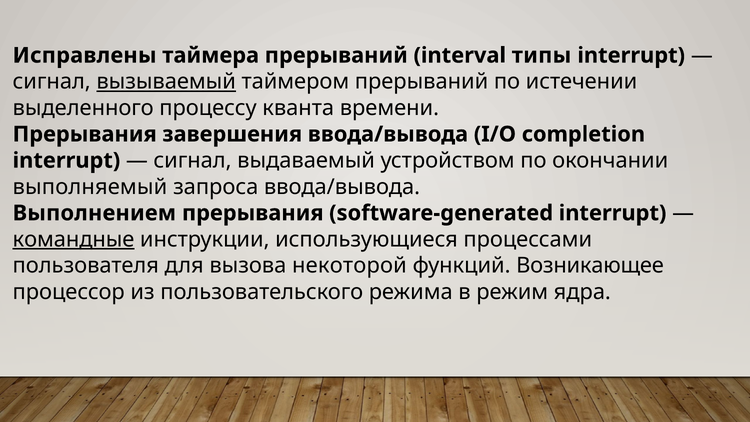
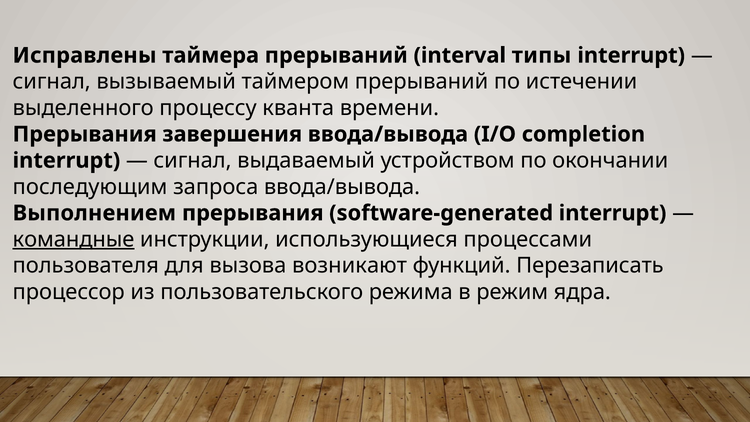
вызываемый underline: present -> none
выполняемый: выполняемый -> последующим
некоторой: некоторой -> возникают
Возникающее: Возникающее -> Перезаписать
